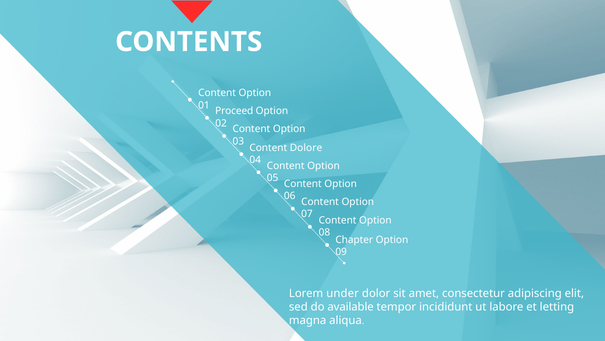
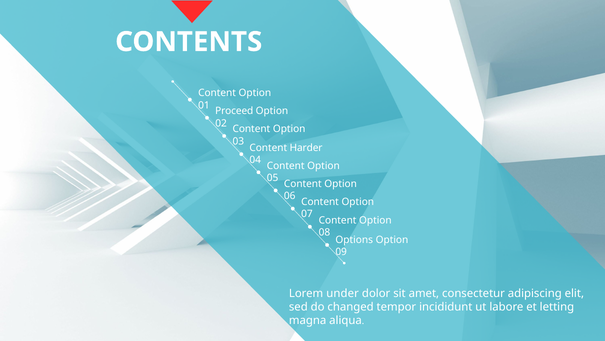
Dolore: Dolore -> Harder
Chapter: Chapter -> Options
available: available -> changed
